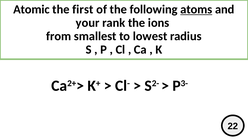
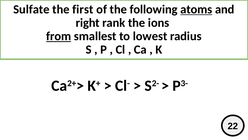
Atomic: Atomic -> Sulfate
your: your -> right
from underline: none -> present
